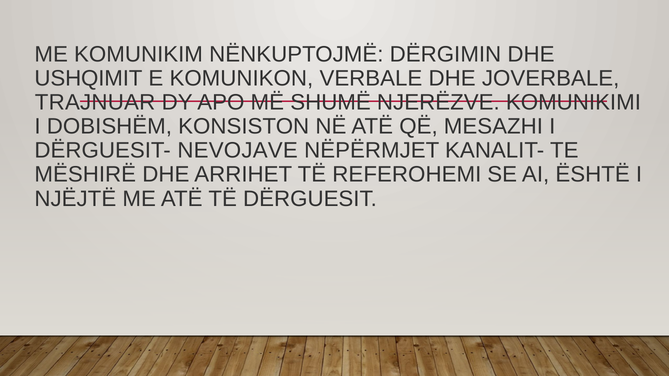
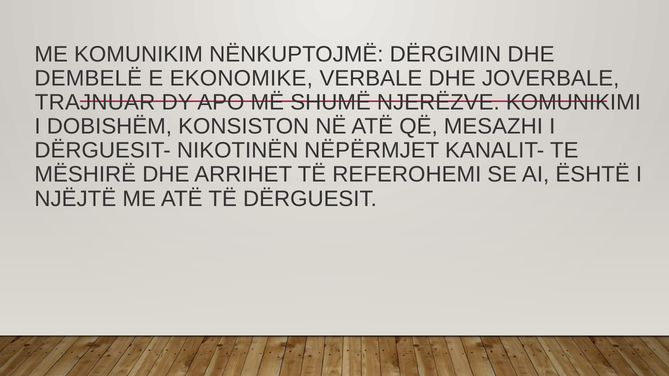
USHQIMIT: USHQIMIT -> DEMBELË
KOMUNIKON: KOMUNIKON -> EKONOMIKE
NEVOJAVE: NEVOJAVE -> NIKOTINËN
